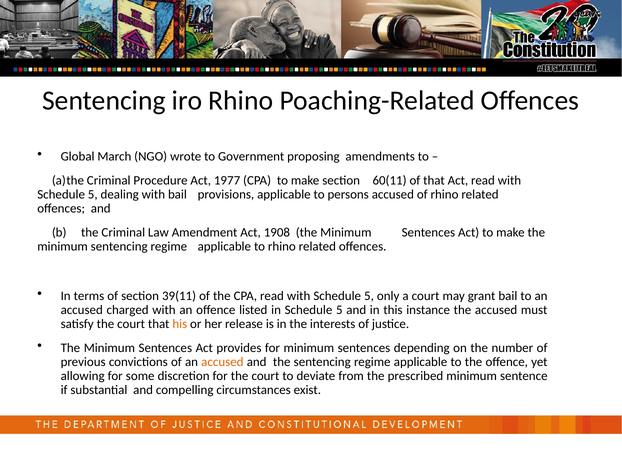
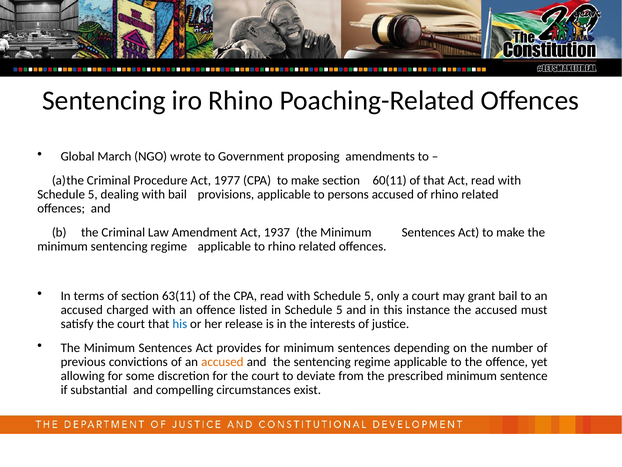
1908: 1908 -> 1937
39(11: 39(11 -> 63(11
his colour: orange -> blue
